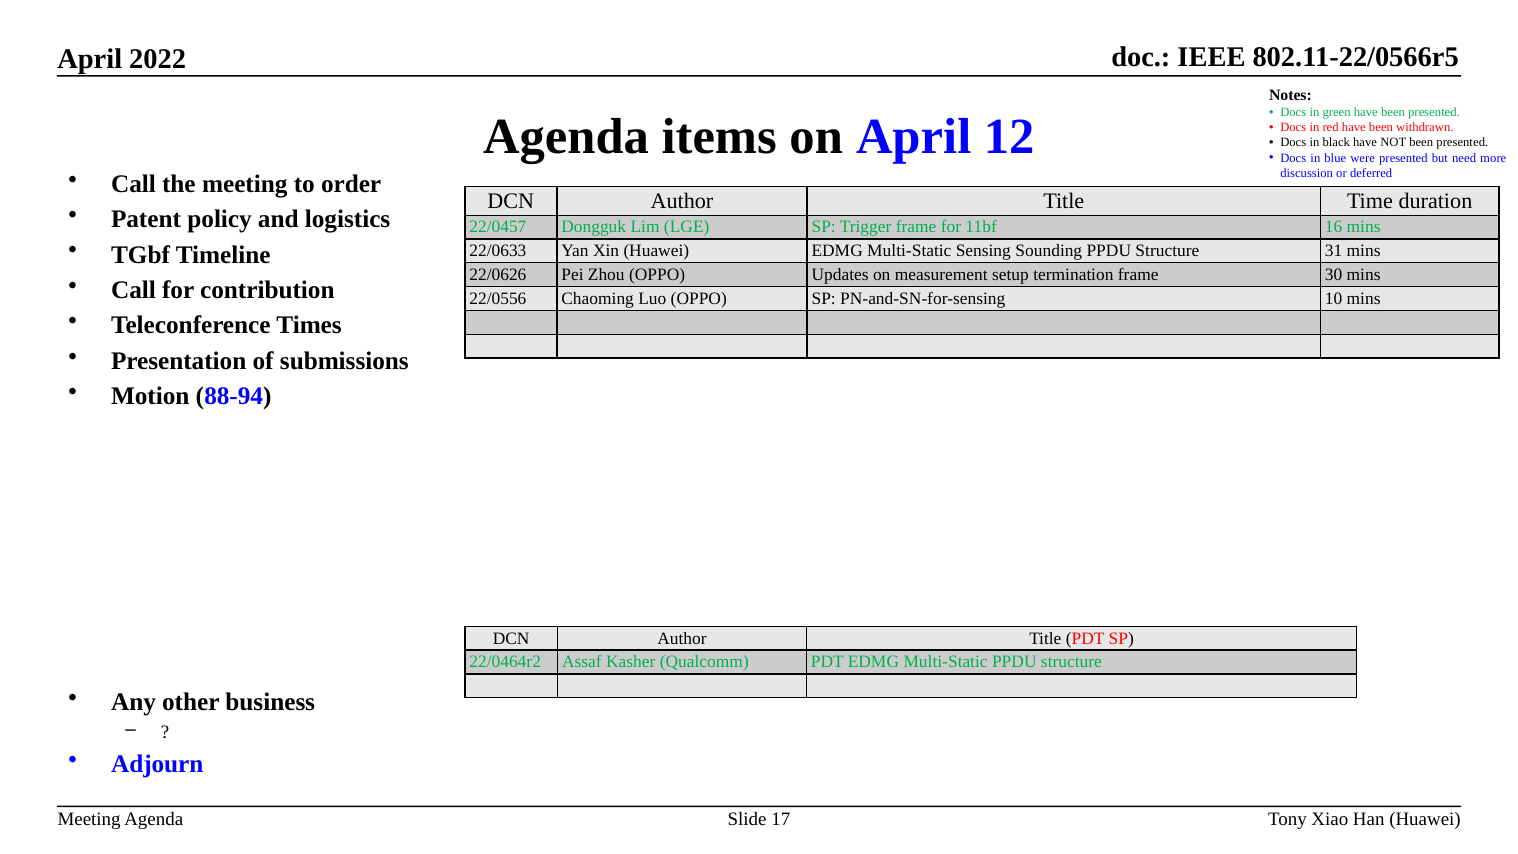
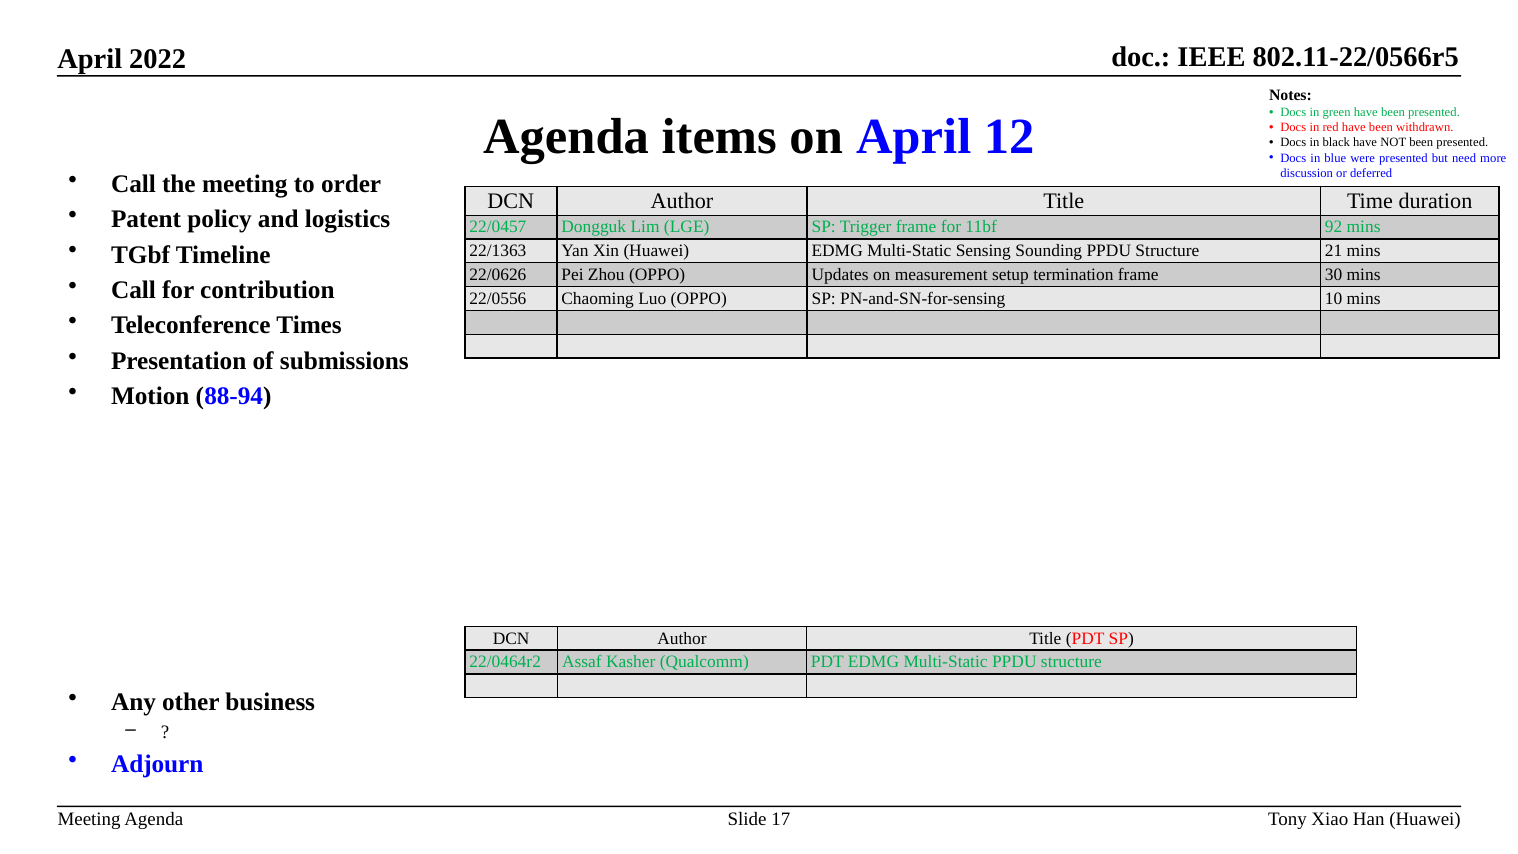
16: 16 -> 92
22/0633: 22/0633 -> 22/1363
31: 31 -> 21
